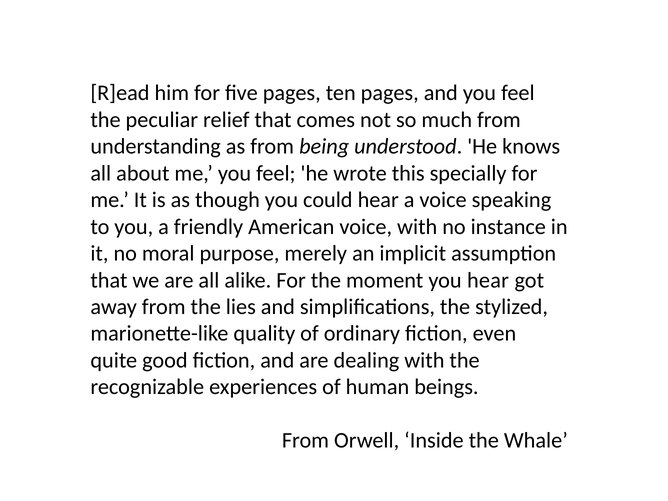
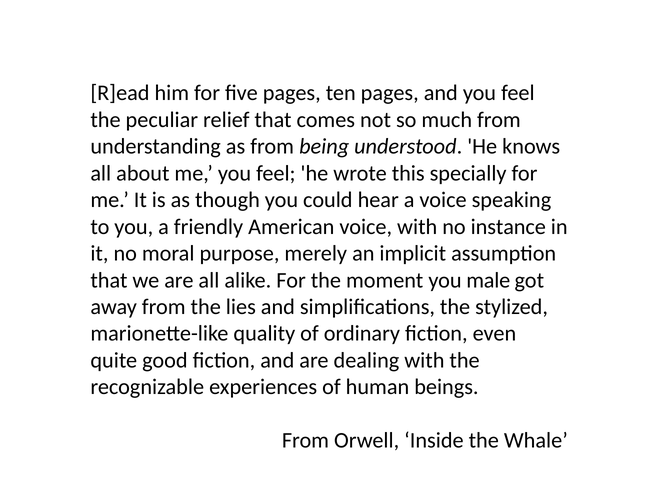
you hear: hear -> male
